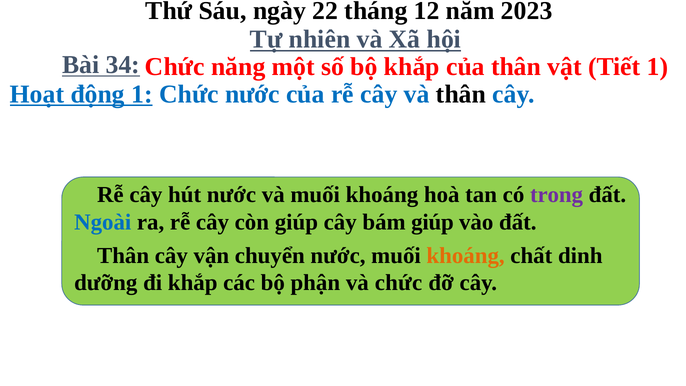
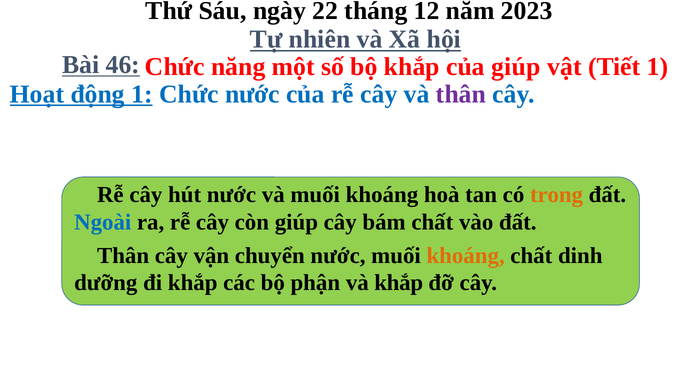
34: 34 -> 46
của thân: thân -> giúp
thân at (461, 94) colour: black -> purple
trong colour: purple -> orange
bám giúp: giúp -> chất
và chức: chức -> khắp
